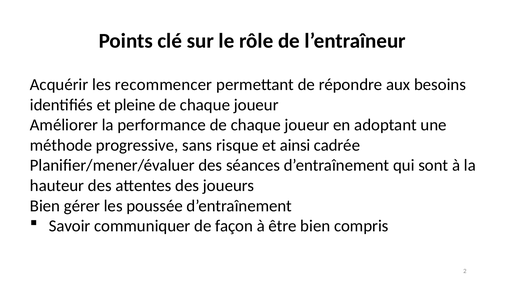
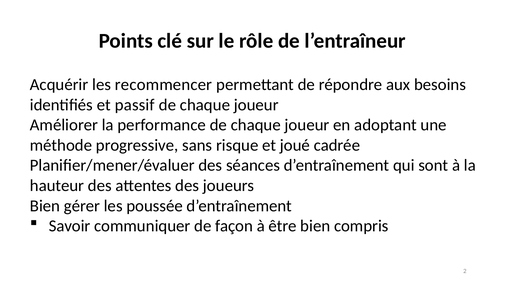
pleine: pleine -> passif
ainsi: ainsi -> joué
